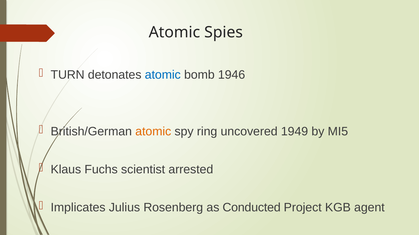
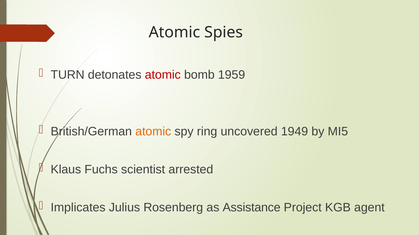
atomic at (163, 75) colour: blue -> red
1946: 1946 -> 1959
Conducted: Conducted -> Assistance
